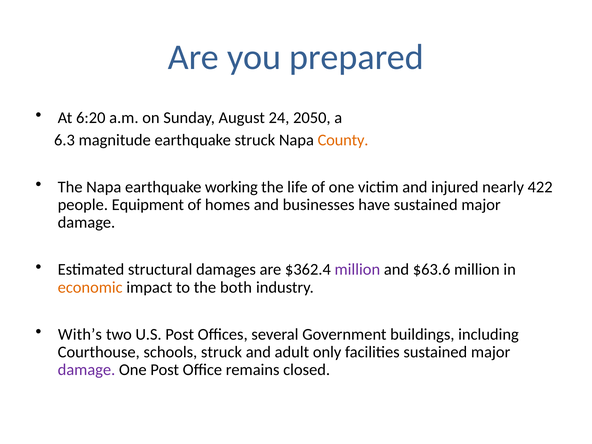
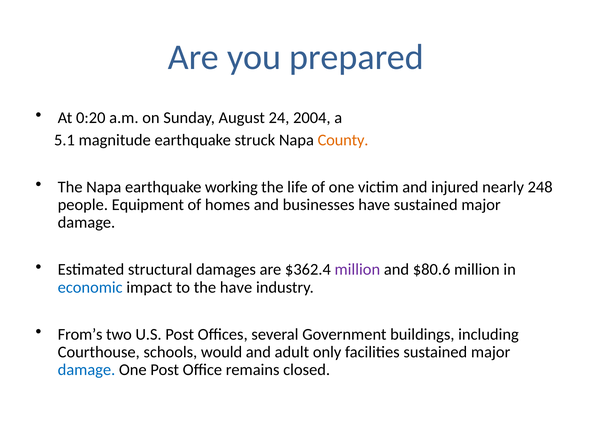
6:20: 6:20 -> 0:20
2050: 2050 -> 2004
6.3: 6.3 -> 5.1
422: 422 -> 248
$63.6: $63.6 -> $80.6
economic colour: orange -> blue
the both: both -> have
With’s: With’s -> From’s
schools struck: struck -> would
damage at (86, 370) colour: purple -> blue
